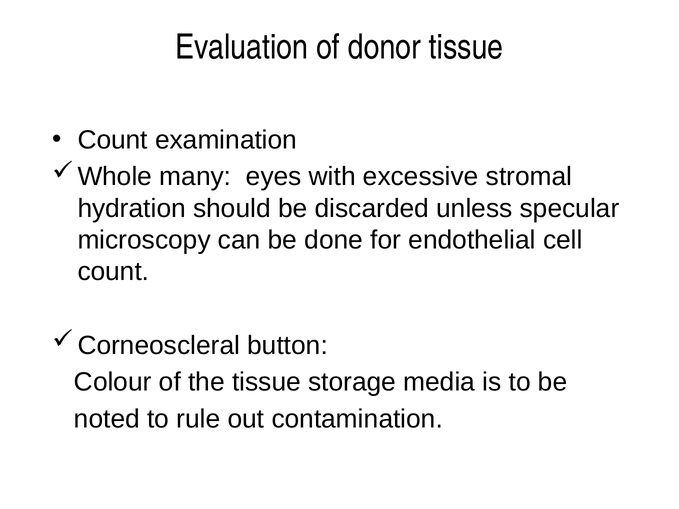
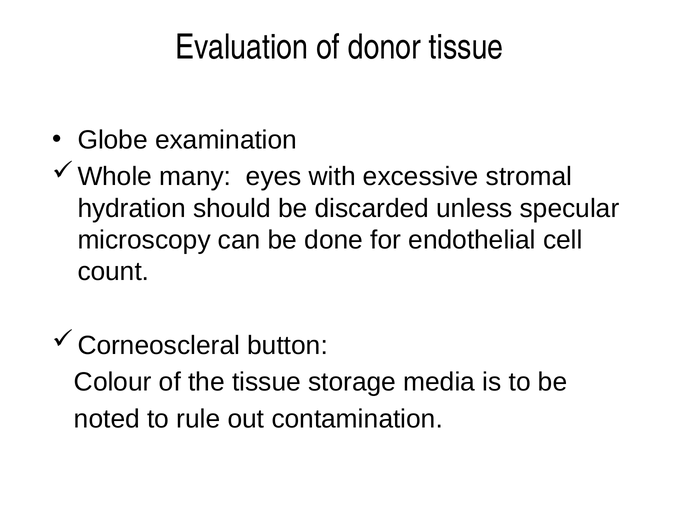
Count at (113, 140): Count -> Globe
